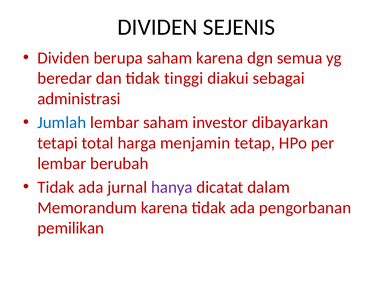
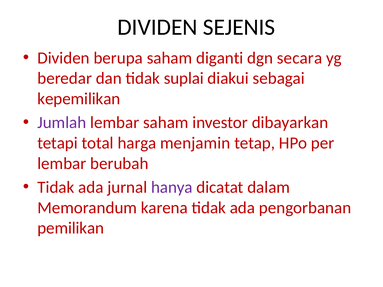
saham karena: karena -> diganti
semua: semua -> secara
tinggi: tinggi -> suplai
administrasi: administrasi -> kepemilikan
Jumlah colour: blue -> purple
